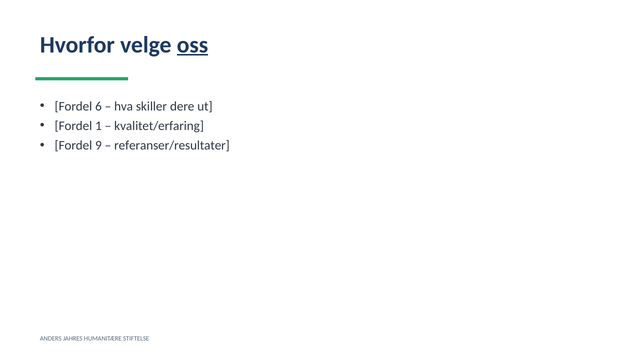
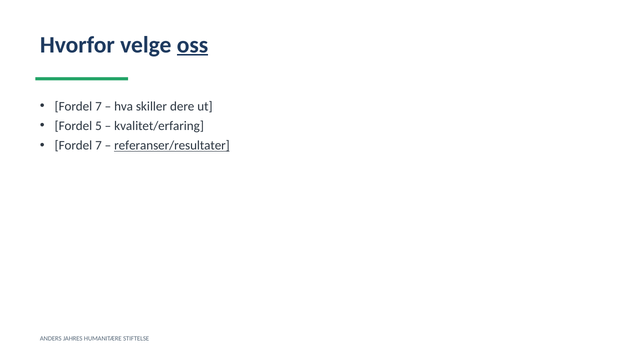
6 at (98, 106): 6 -> 7
1: 1 -> 5
9 at (98, 146): 9 -> 7
referanser/resultater underline: none -> present
